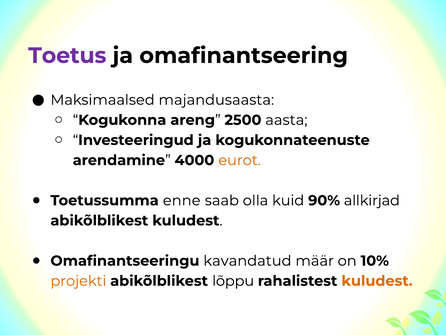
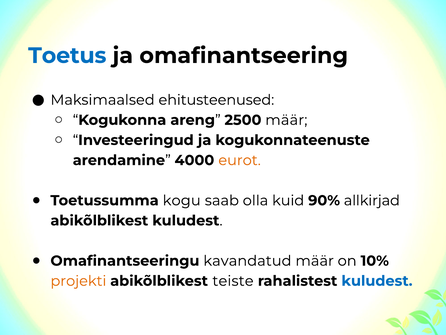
Toetus colour: purple -> blue
majandusaasta: majandusaasta -> ehitusteenused
2500 aasta: aasta -> määr
enne: enne -> kogu
lõppu: lõppu -> teiste
kuludest at (377, 281) colour: orange -> blue
